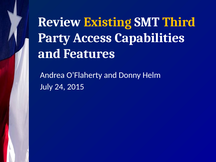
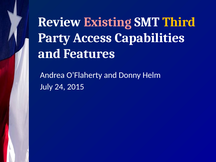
Existing colour: yellow -> pink
